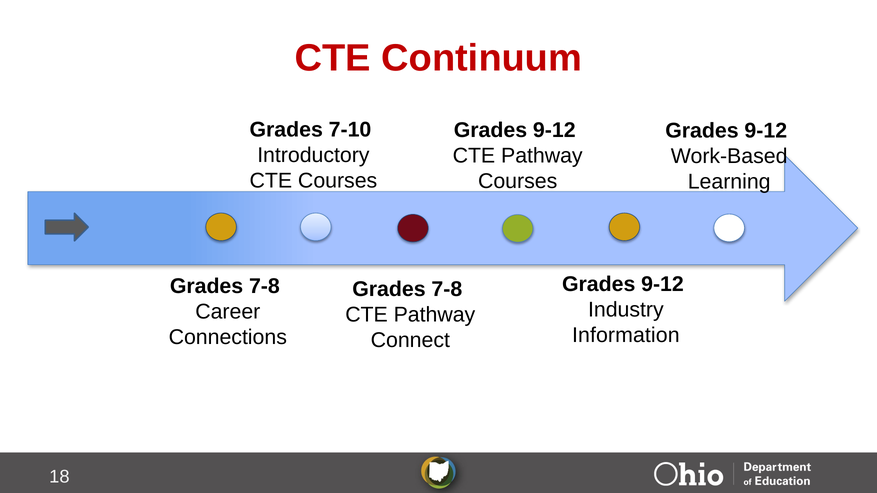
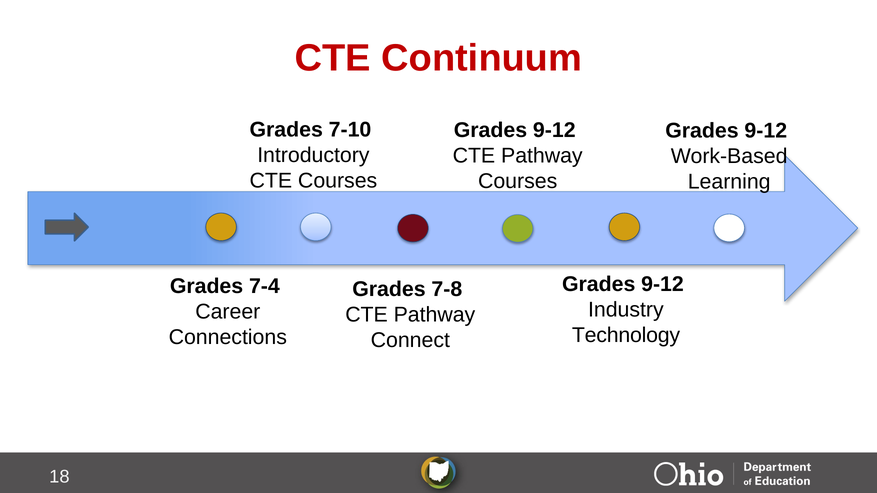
7-8 at (264, 286): 7-8 -> 7-4
Information: Information -> Technology
